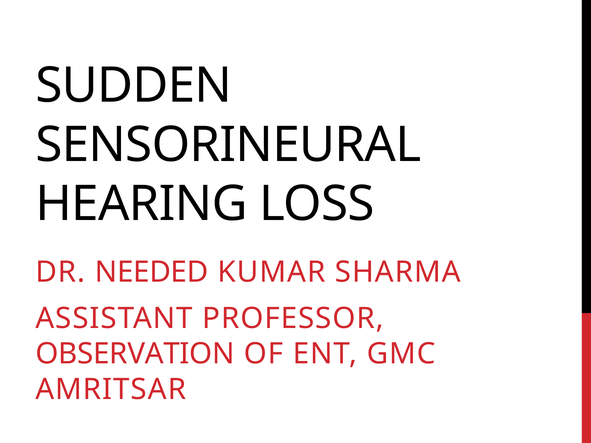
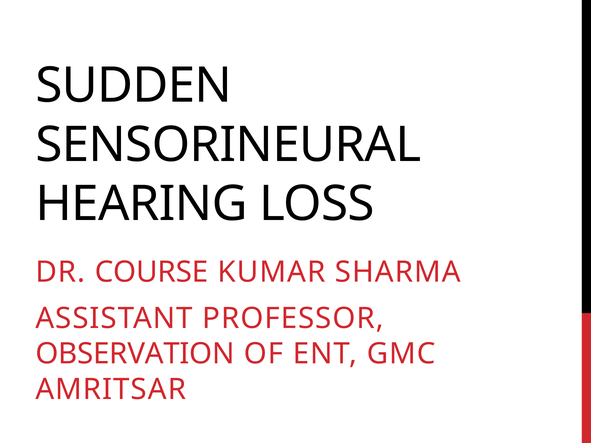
NEEDED: NEEDED -> COURSE
